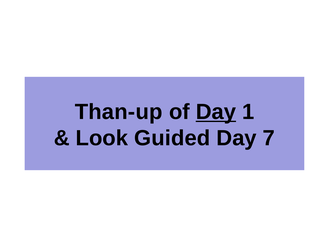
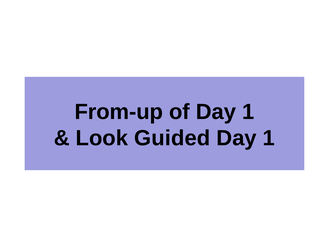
Than-up: Than-up -> From-up
Day at (216, 112) underline: present -> none
7 at (269, 138): 7 -> 1
